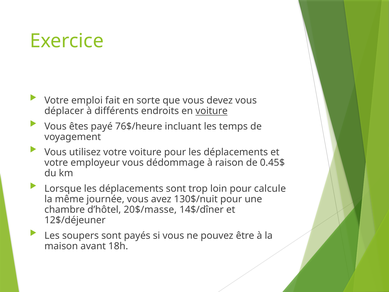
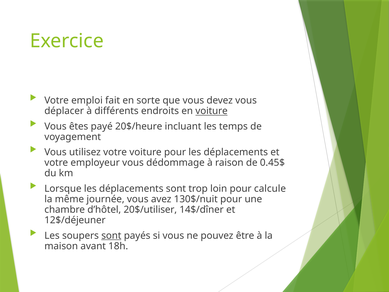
76$/heure: 76$/heure -> 20$/heure
20$/masse: 20$/masse -> 20$/utiliser
sont at (111, 235) underline: none -> present
